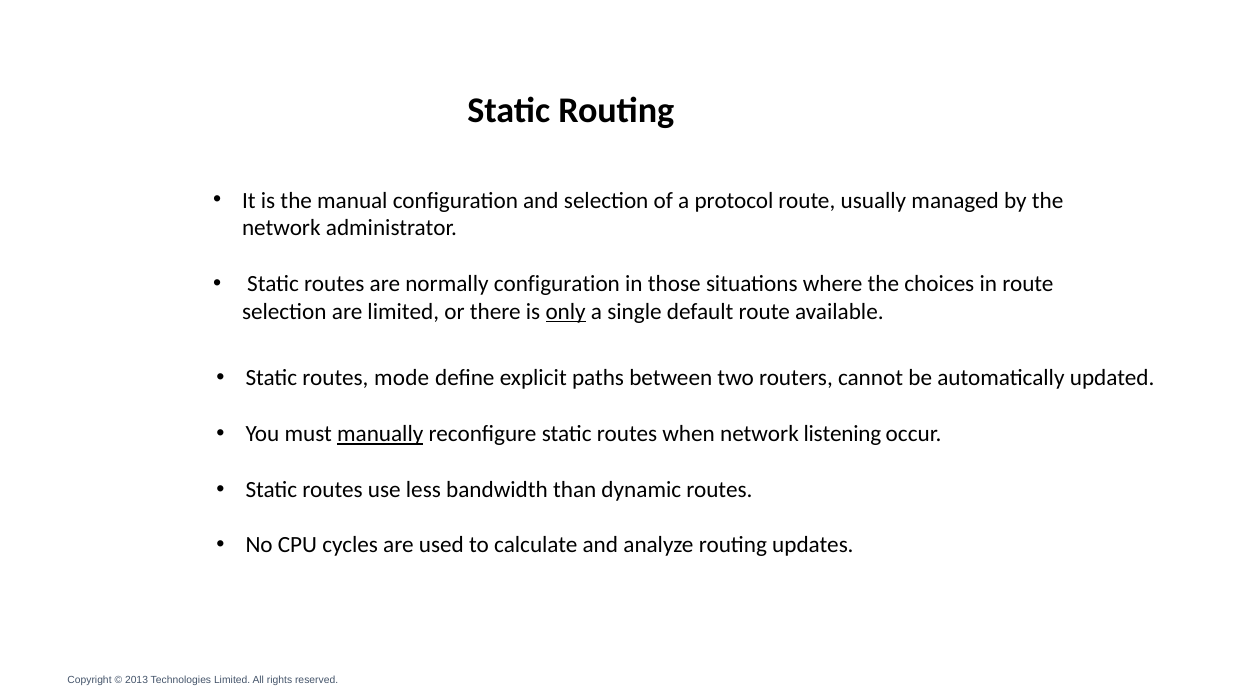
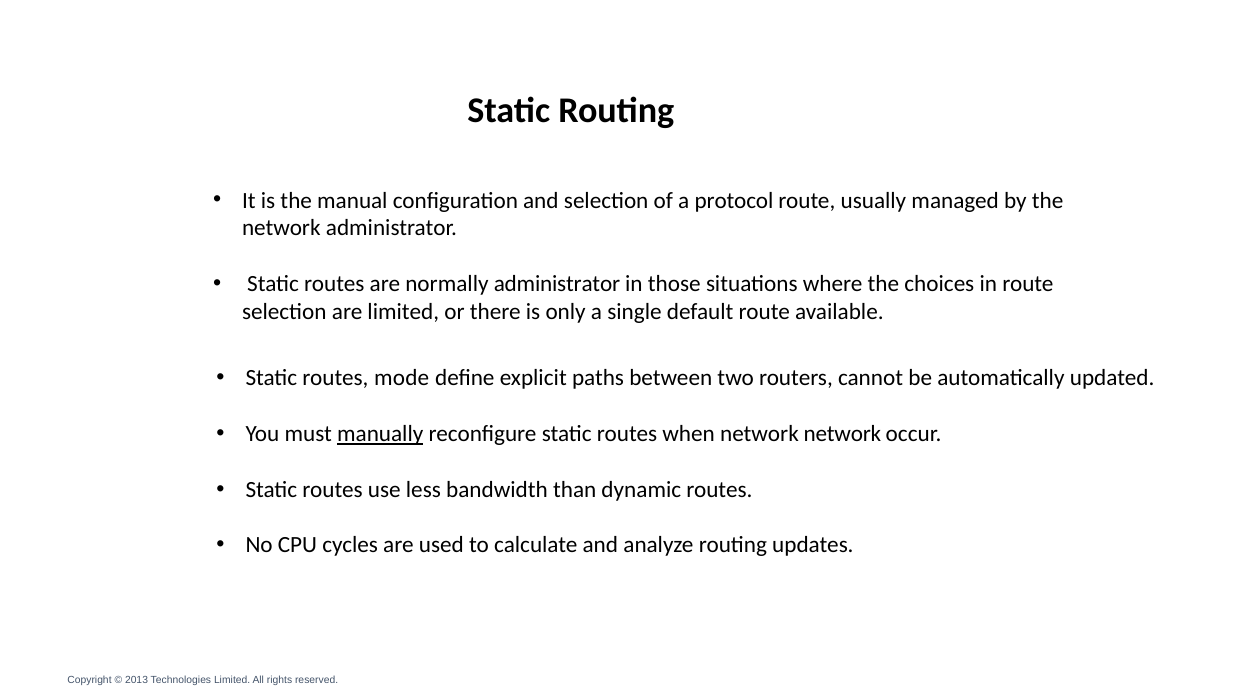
normally configuration: configuration -> administrator
only underline: present -> none
network listening: listening -> network
